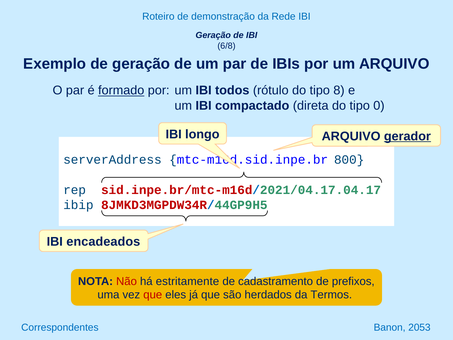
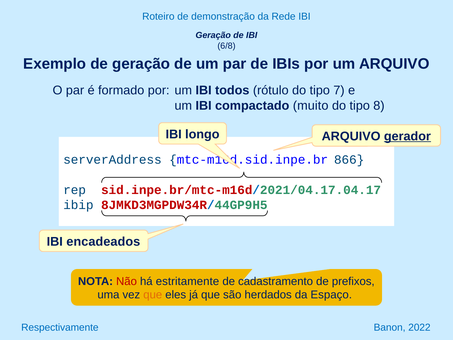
formado underline: present -> none
8: 8 -> 7
direta: direta -> muito
0: 0 -> 8
800: 800 -> 866
que at (153, 295) colour: red -> orange
Termos: Termos -> Espaço
Correspondentes: Correspondentes -> Respectivamente
2053: 2053 -> 2022
